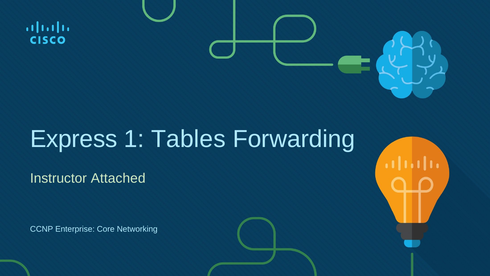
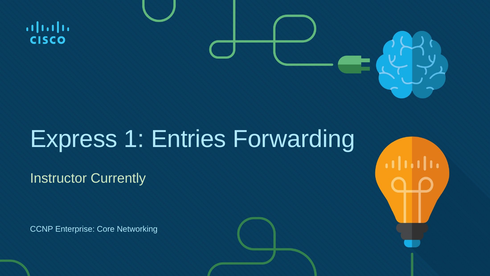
Tables: Tables -> Entries
Attached: Attached -> Currently
